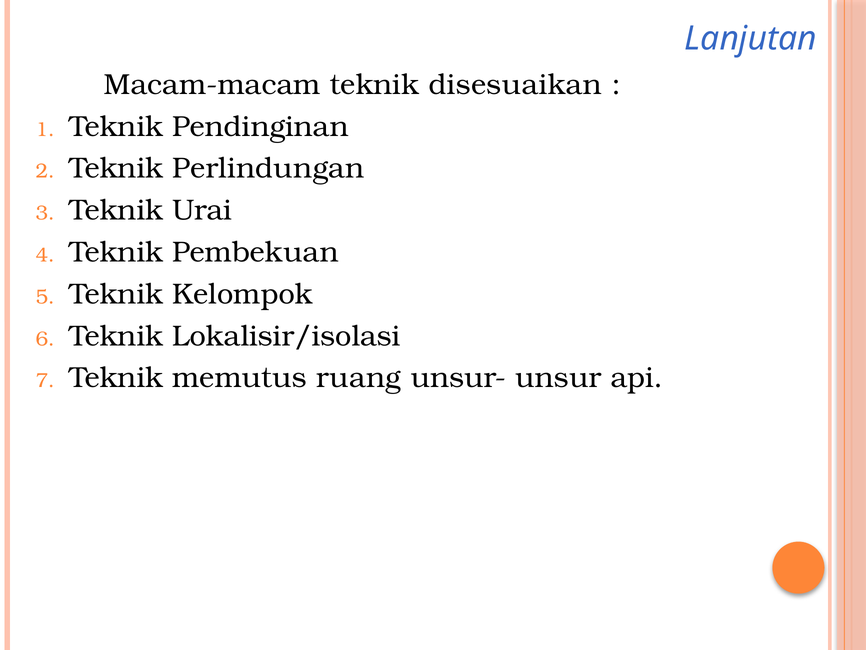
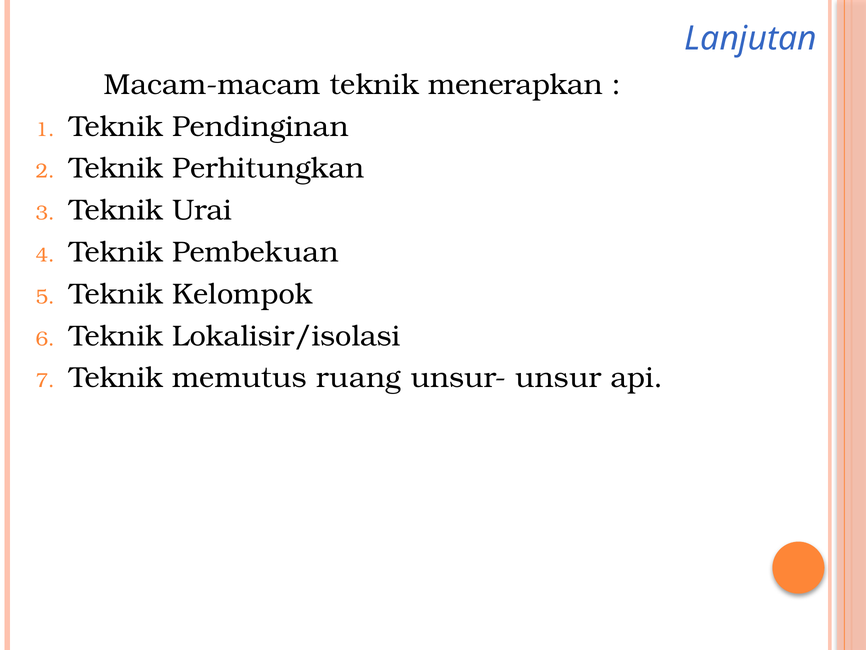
disesuaikan: disesuaikan -> menerapkan
Perlindungan: Perlindungan -> Perhitungkan
